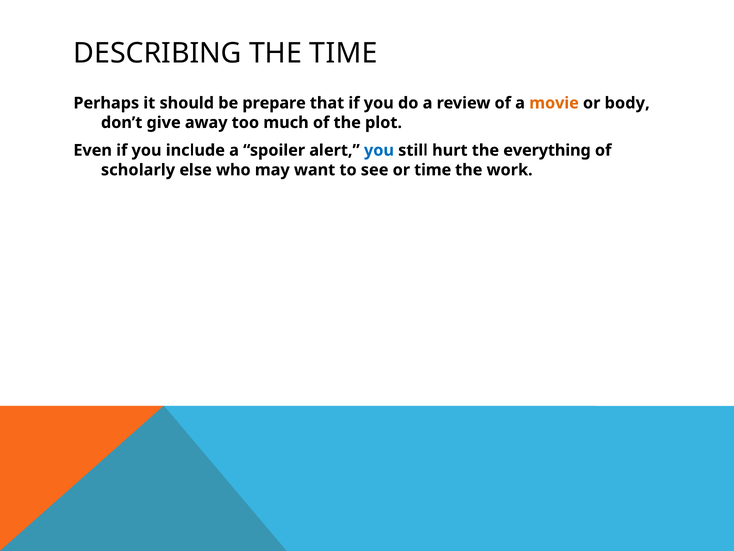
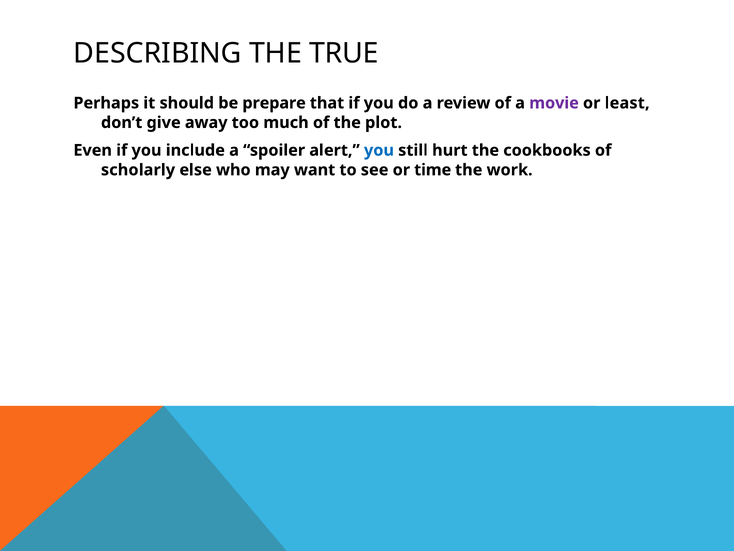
THE TIME: TIME -> TRUE
movie colour: orange -> purple
body: body -> least
everything: everything -> cookbooks
